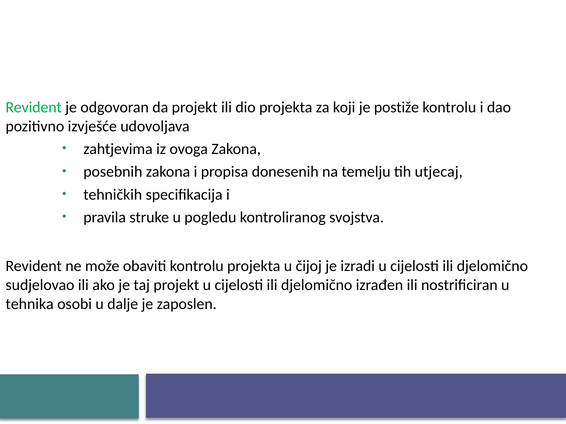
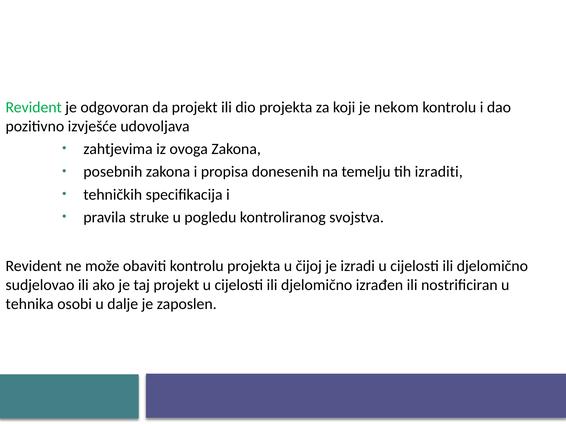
postiže: postiže -> nekom
utjecaj: utjecaj -> izraditi
